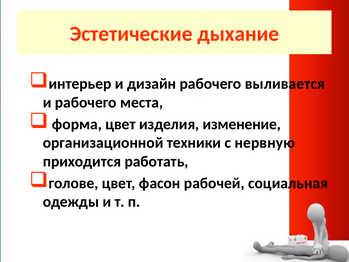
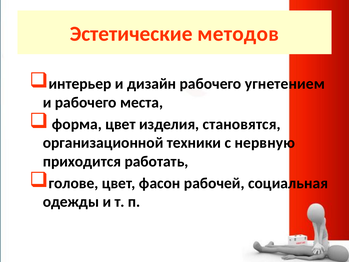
дыхание: дыхание -> методов
выливается: выливается -> угнетением
изменение: изменение -> становятся
